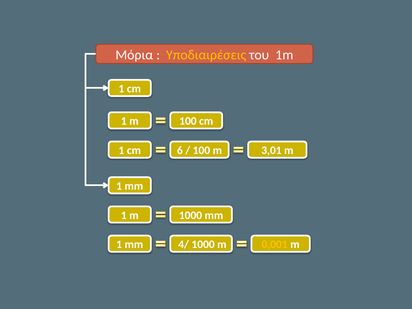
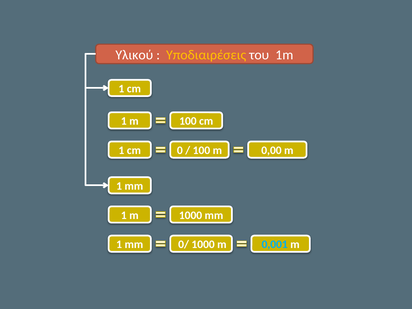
Μόρια: Μόρια -> Υλικού
6: 6 -> 0
3,01: 3,01 -> 0,00
4/: 4/ -> 0/
0,001 colour: yellow -> light blue
